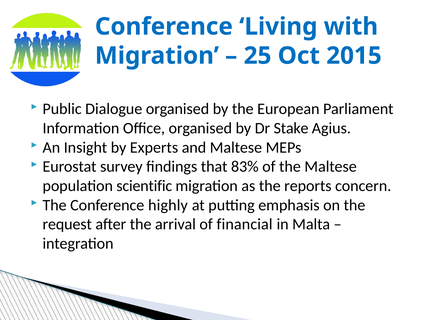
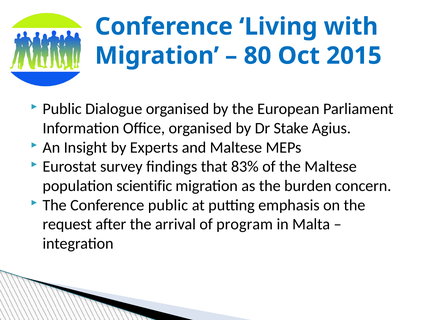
25: 25 -> 80
reports: reports -> burden
Conference highly: highly -> public
financial: financial -> program
